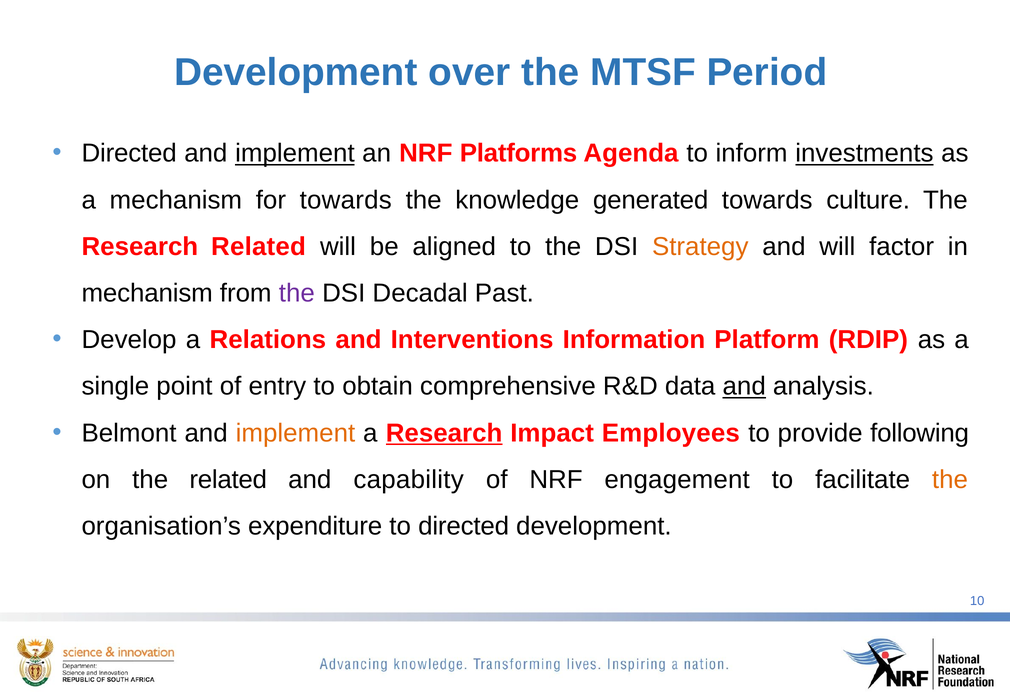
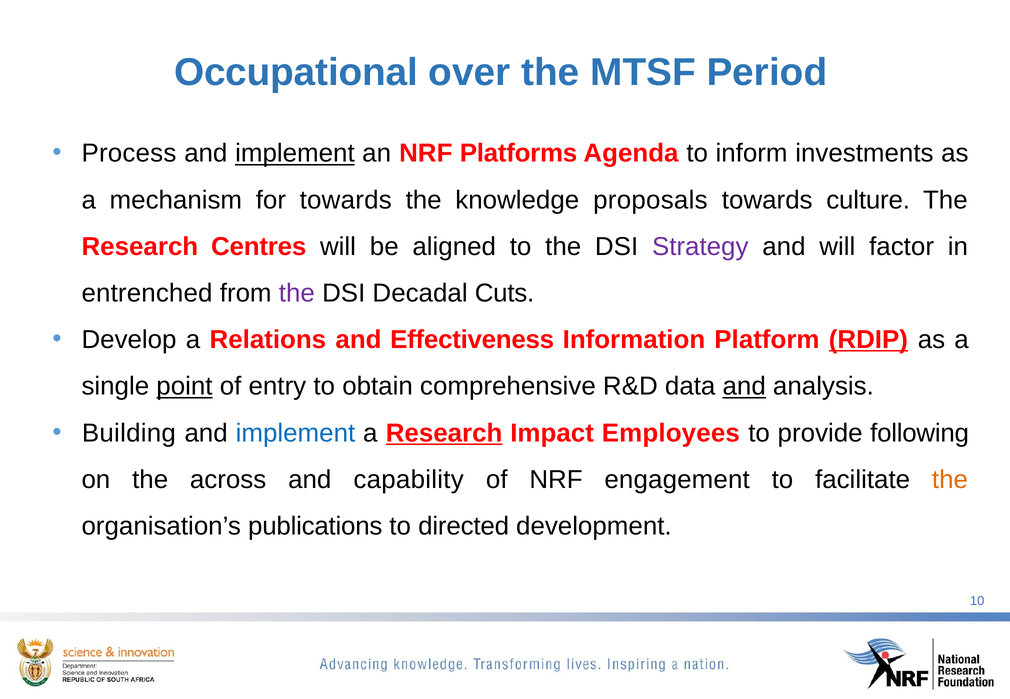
Development at (296, 73): Development -> Occupational
Directed at (129, 153): Directed -> Process
investments underline: present -> none
generated: generated -> proposals
Research Related: Related -> Centres
Strategy colour: orange -> purple
mechanism at (147, 293): mechanism -> entrenched
Past: Past -> Cuts
Interventions: Interventions -> Effectiveness
RDIP underline: none -> present
point underline: none -> present
Belmont: Belmont -> Building
implement at (295, 433) colour: orange -> blue
the related: related -> across
expenditure: expenditure -> publications
